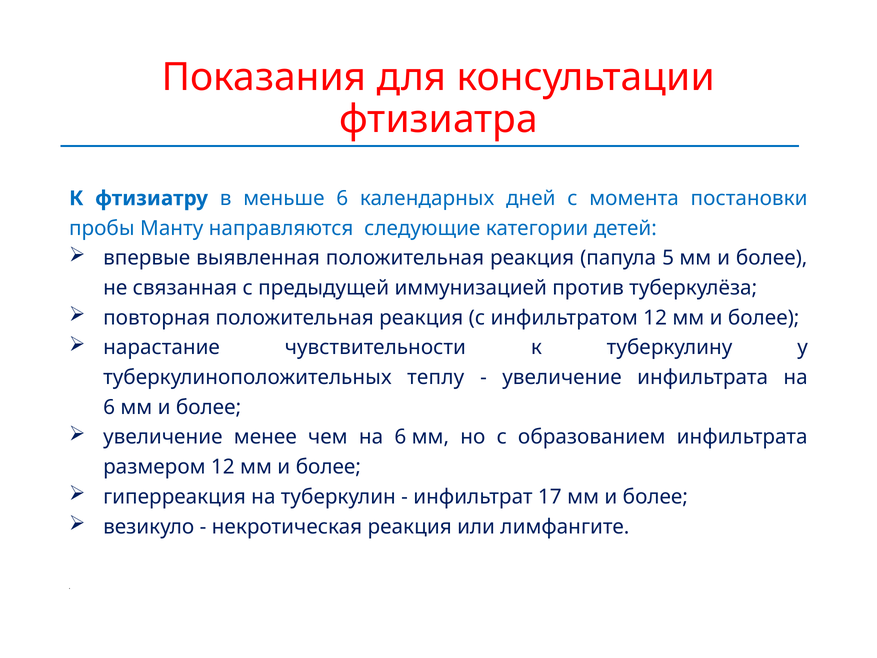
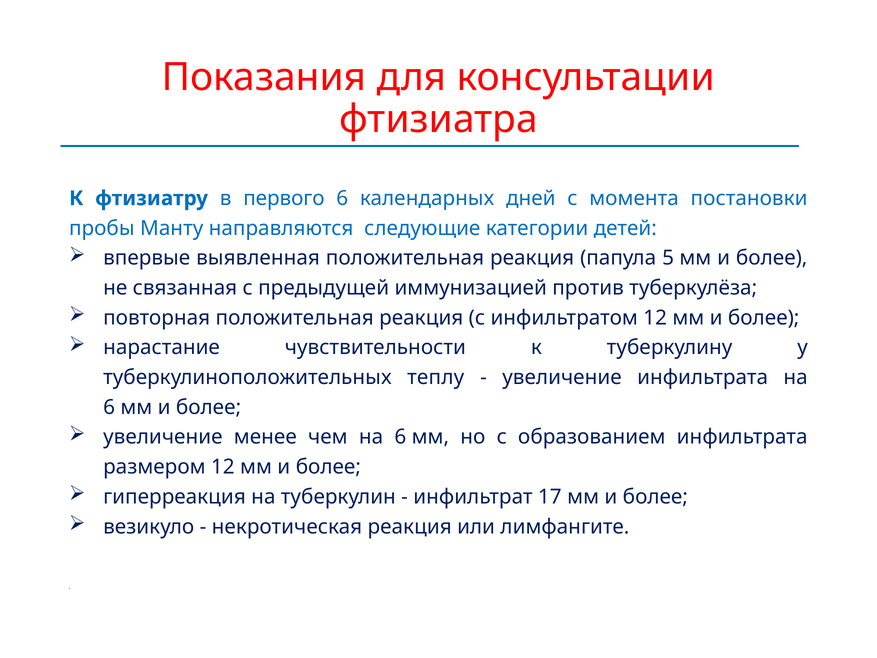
меньше: меньше -> первого
